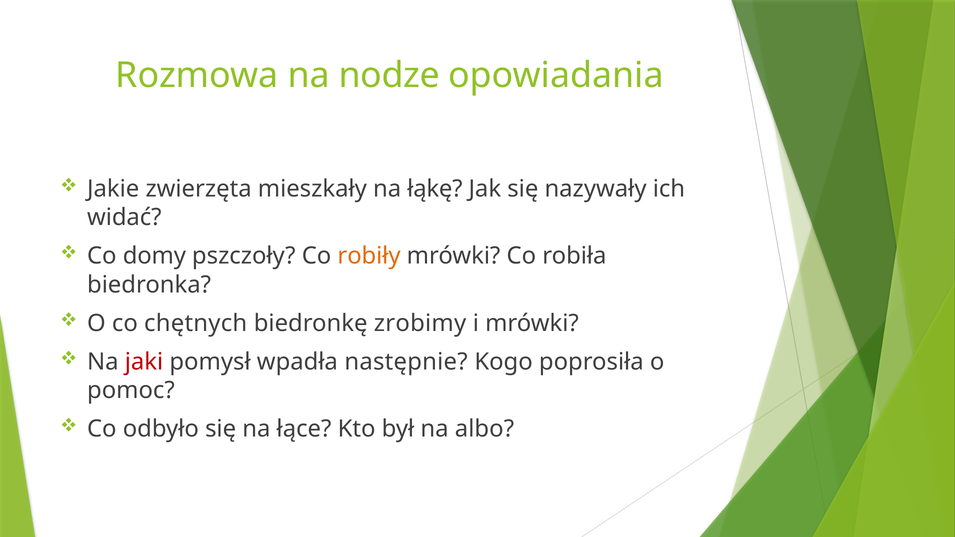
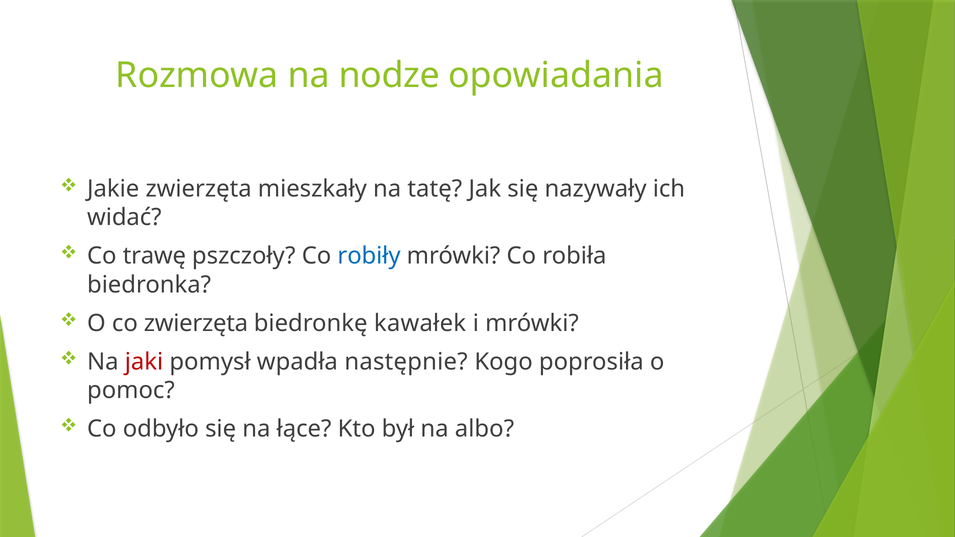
łąkę: łąkę -> tatę
domy: domy -> trawę
robiły colour: orange -> blue
co chętnych: chętnych -> zwierzęta
zrobimy: zrobimy -> kawałek
